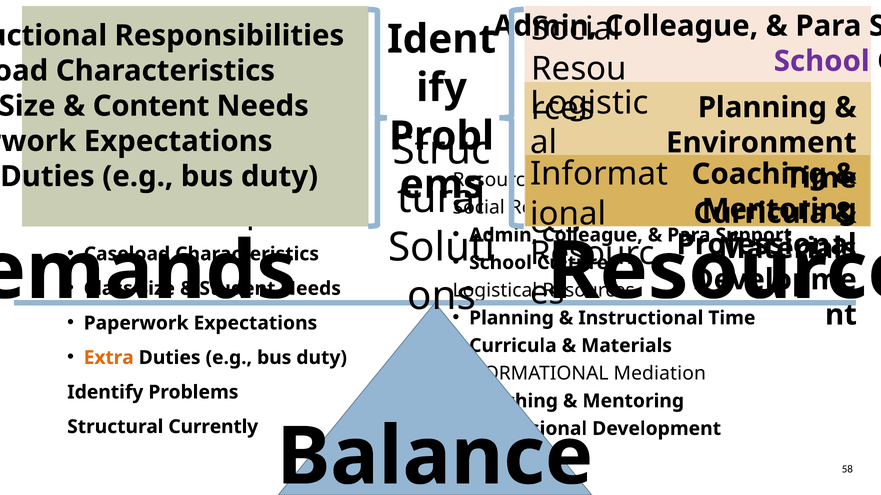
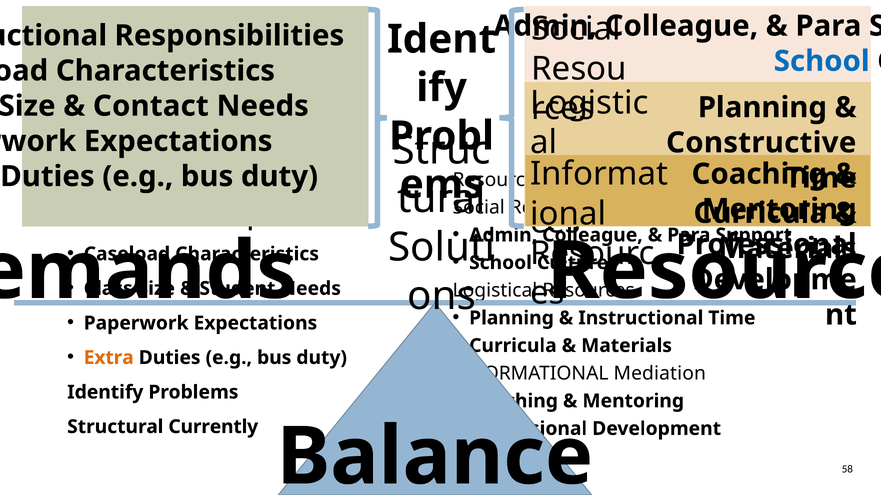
School at (822, 61) colour: purple -> blue
Content: Content -> Contact
Environment: Environment -> Constructive
